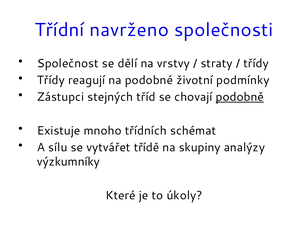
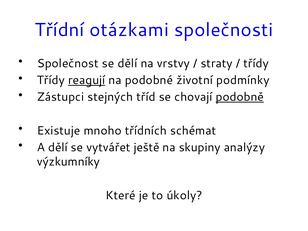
navrženo: navrženo -> otázkami
reagují underline: none -> present
A sílu: sílu -> dělí
třídě: třídě -> ještě
